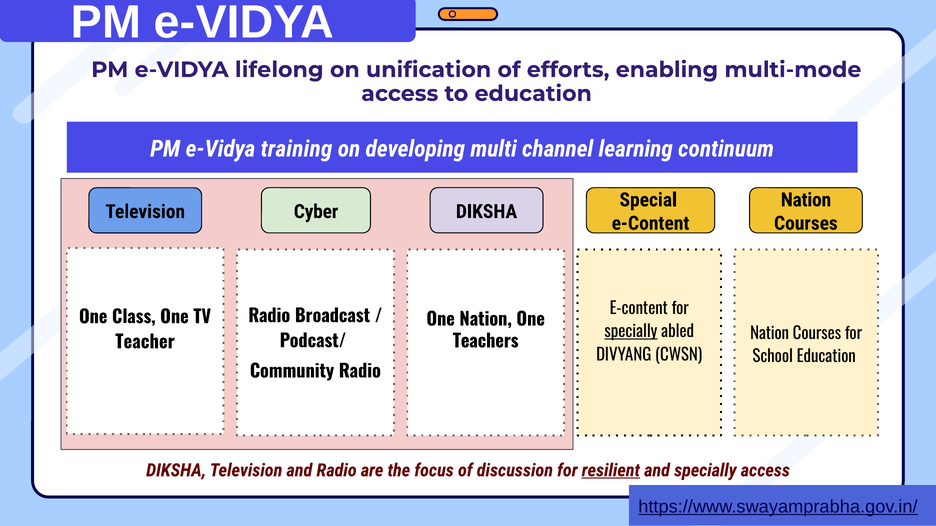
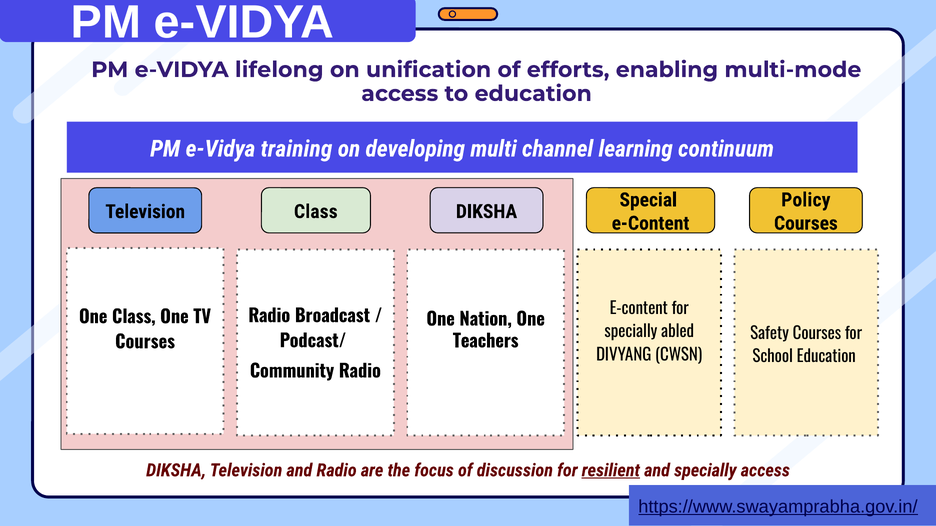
Nation at (806, 200): Nation -> Policy
Cyber at (316, 212): Cyber -> Class
specially at (631, 332) underline: present -> none
Nation at (770, 334): Nation -> Safety
Teacher at (145, 343): Teacher -> Courses
